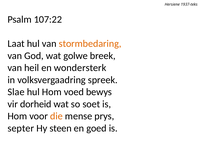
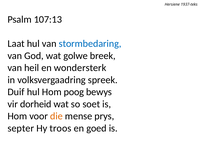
107:22: 107:22 -> 107:13
stormbedaring colour: orange -> blue
Slae: Slae -> Duif
voed: voed -> poog
steen: steen -> troos
